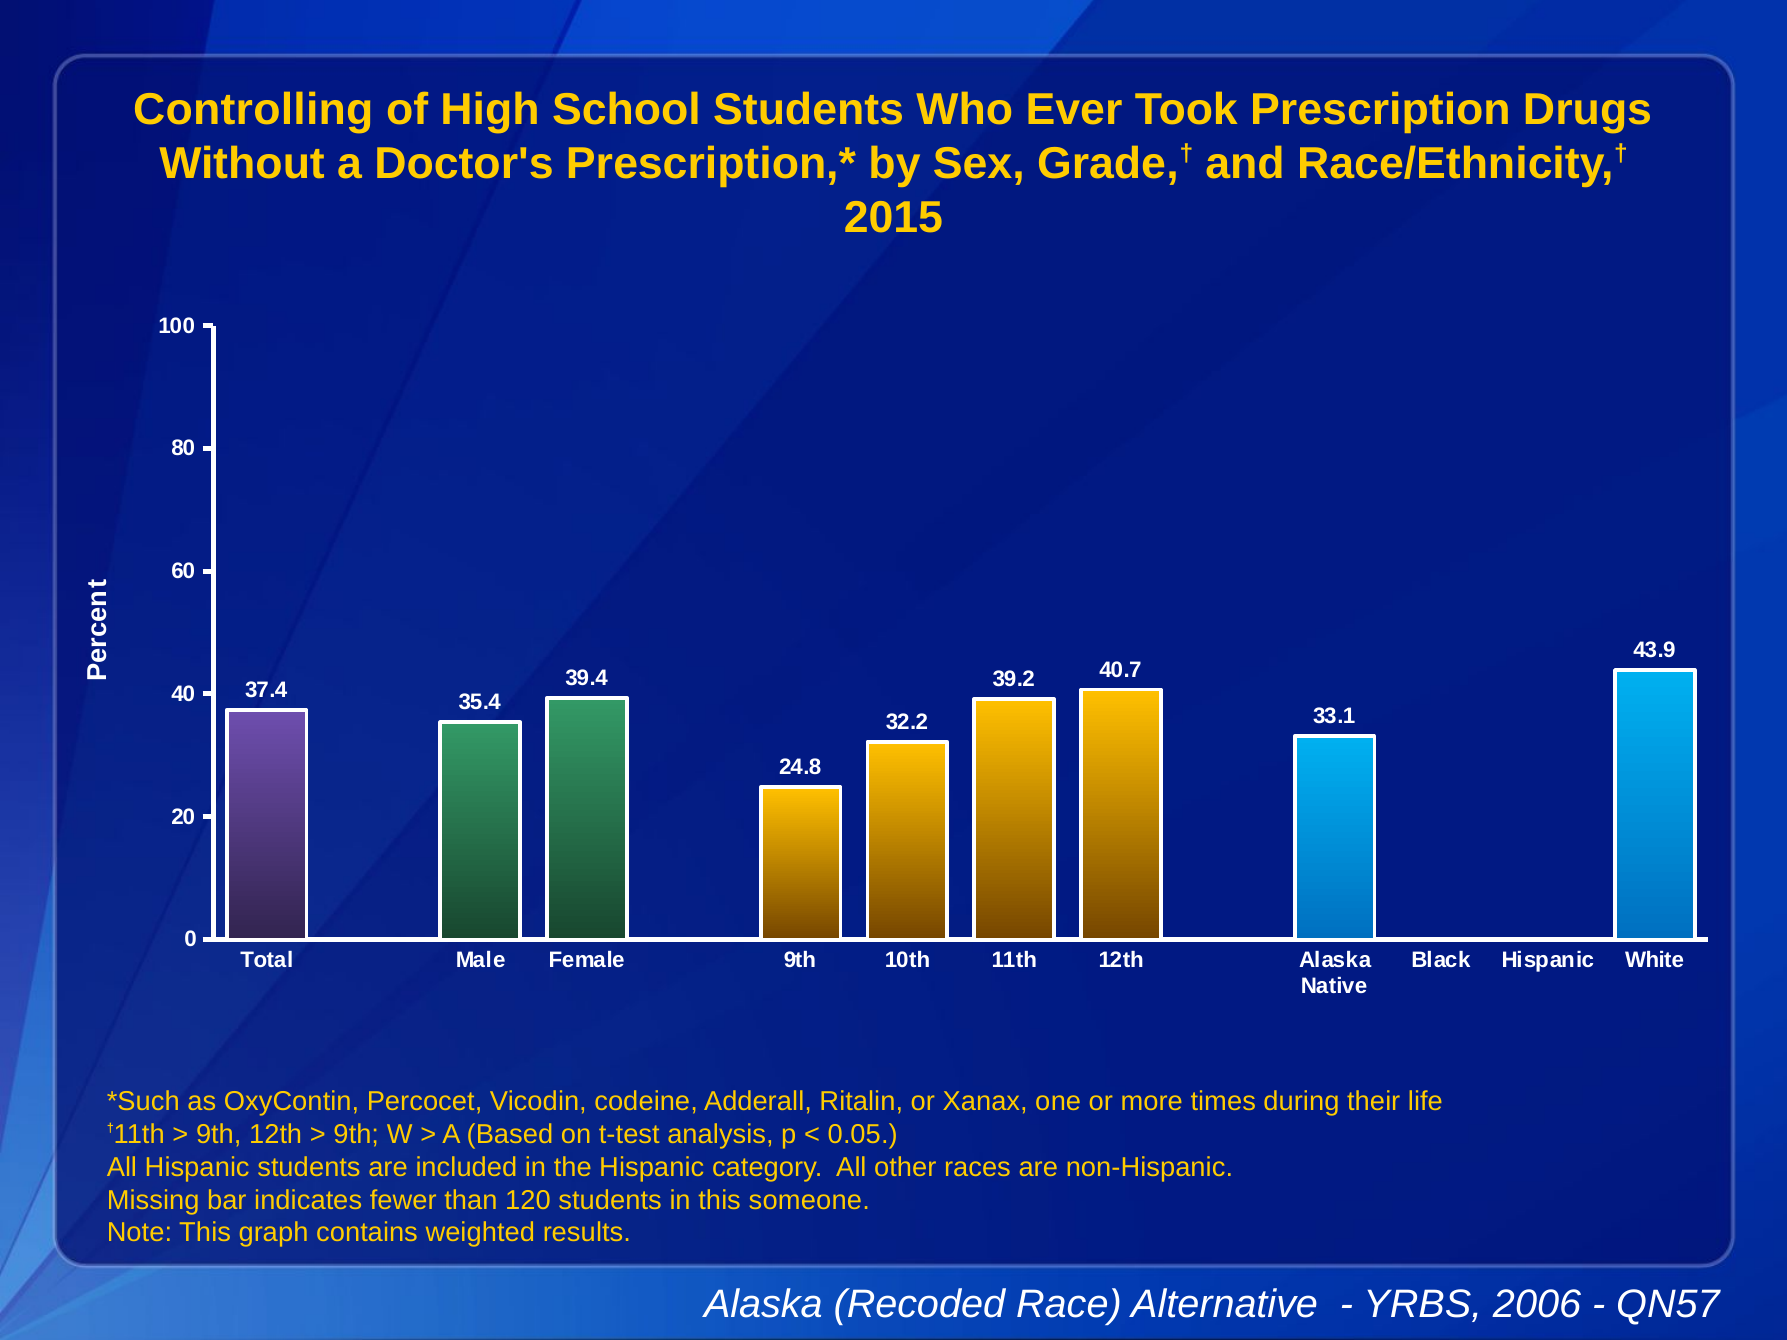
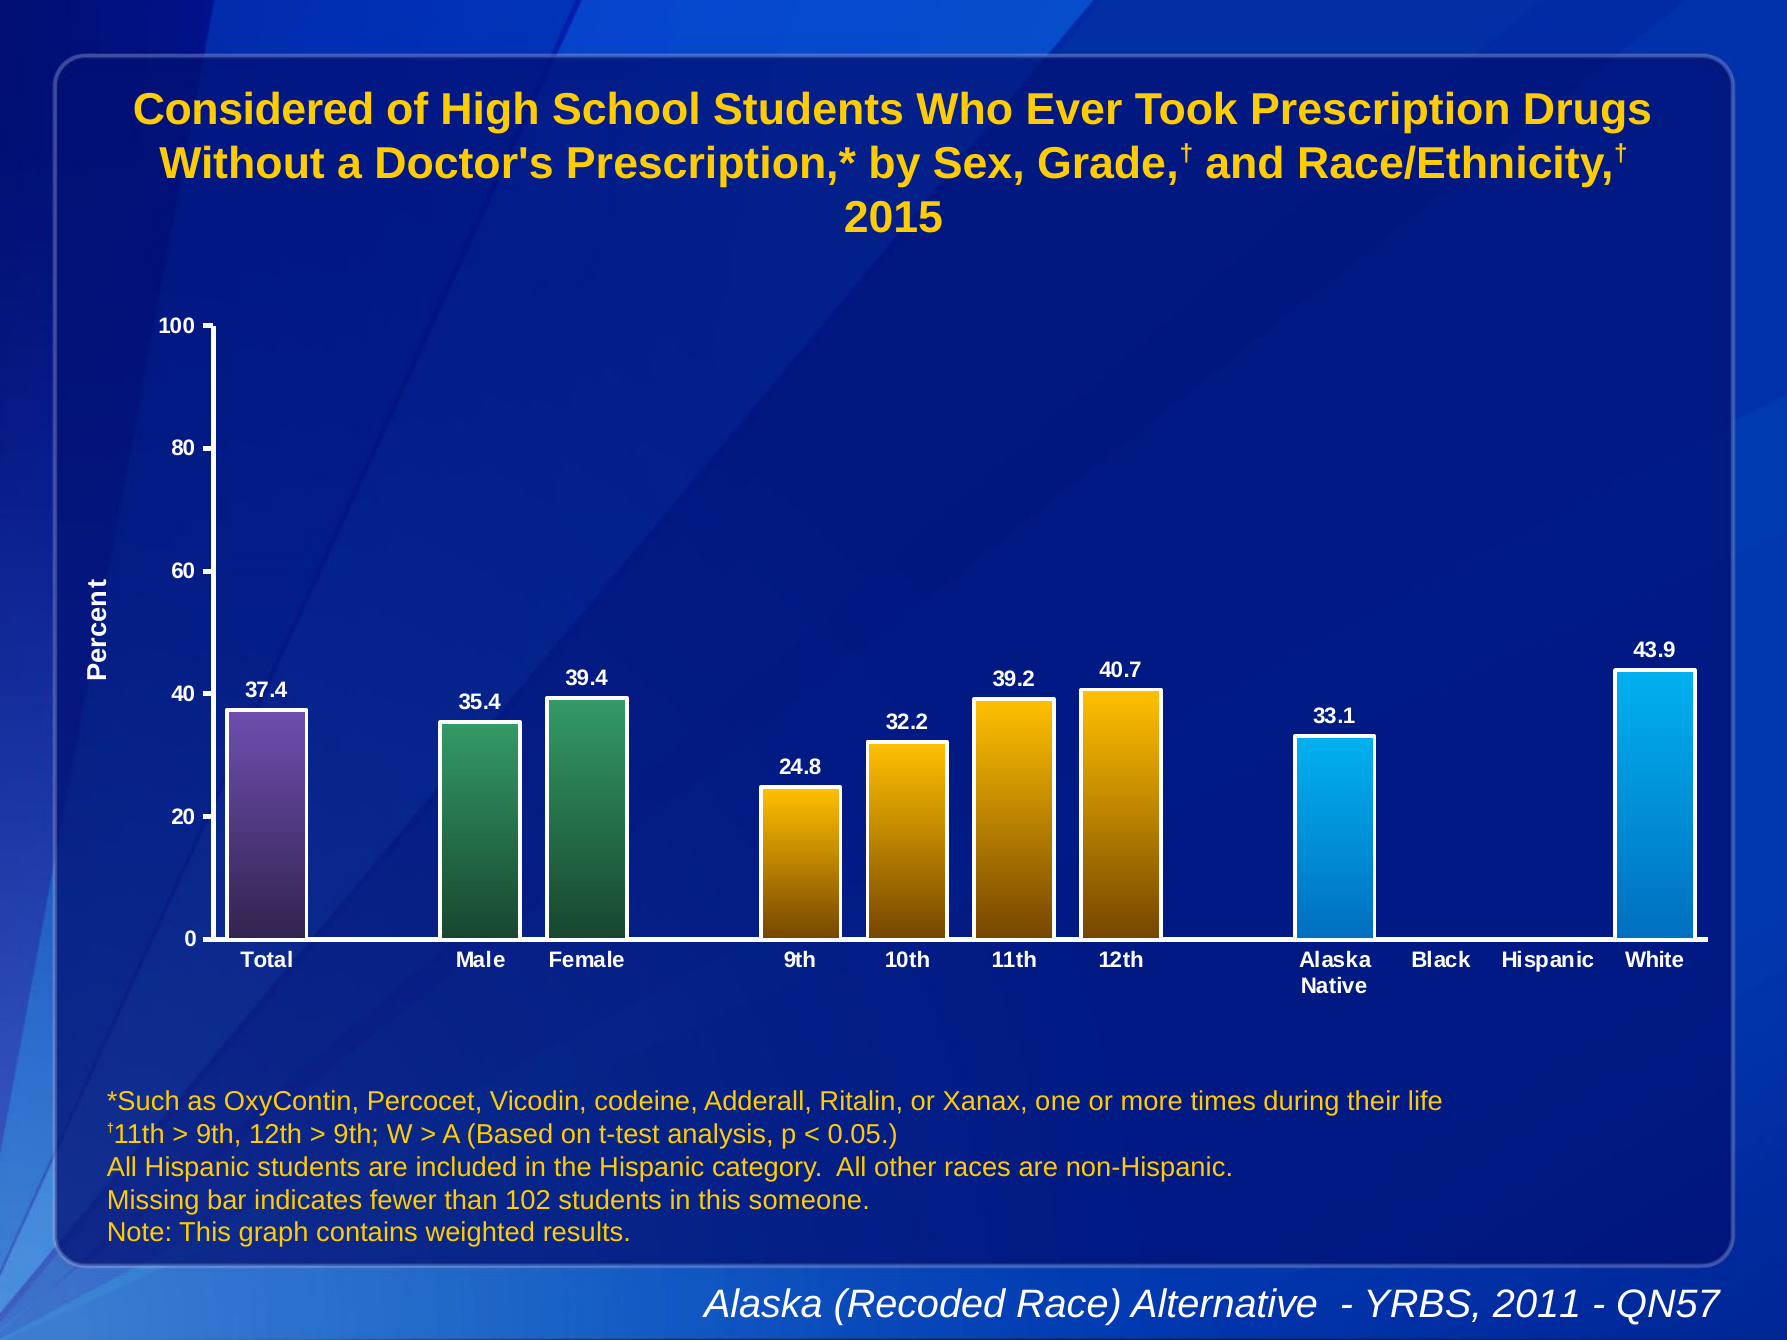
Controlling: Controlling -> Considered
120: 120 -> 102
2006: 2006 -> 2011
